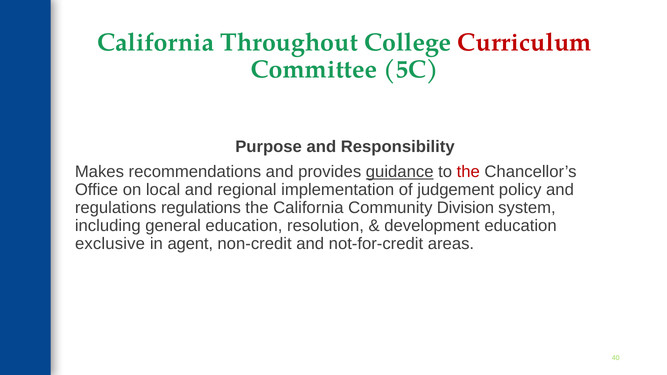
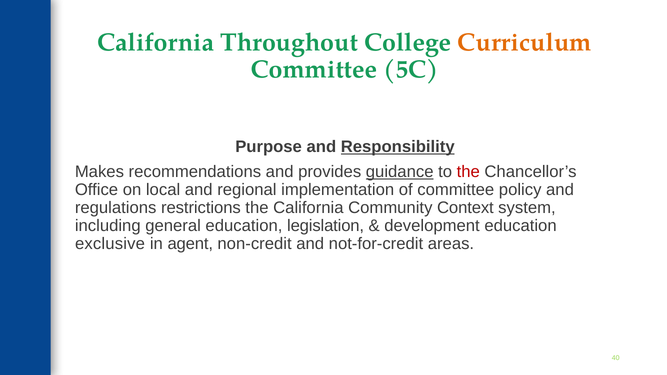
Curriculum colour: red -> orange
Responsibility underline: none -> present
of judgement: judgement -> committee
regulations regulations: regulations -> restrictions
Division: Division -> Context
resolution: resolution -> legislation
